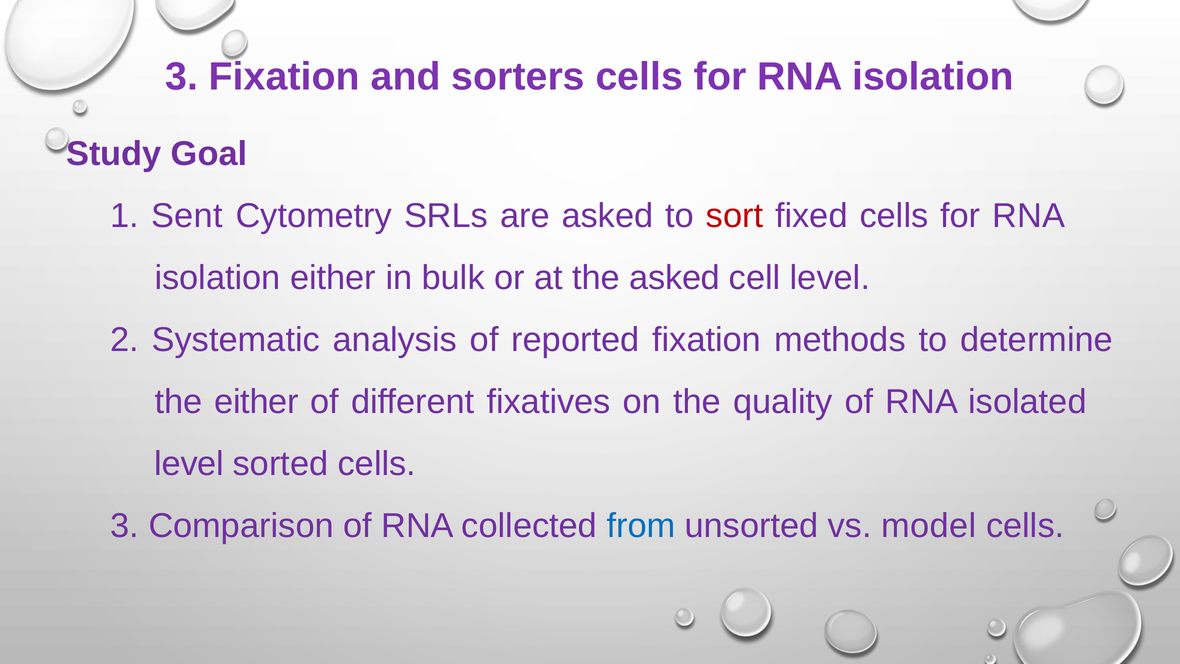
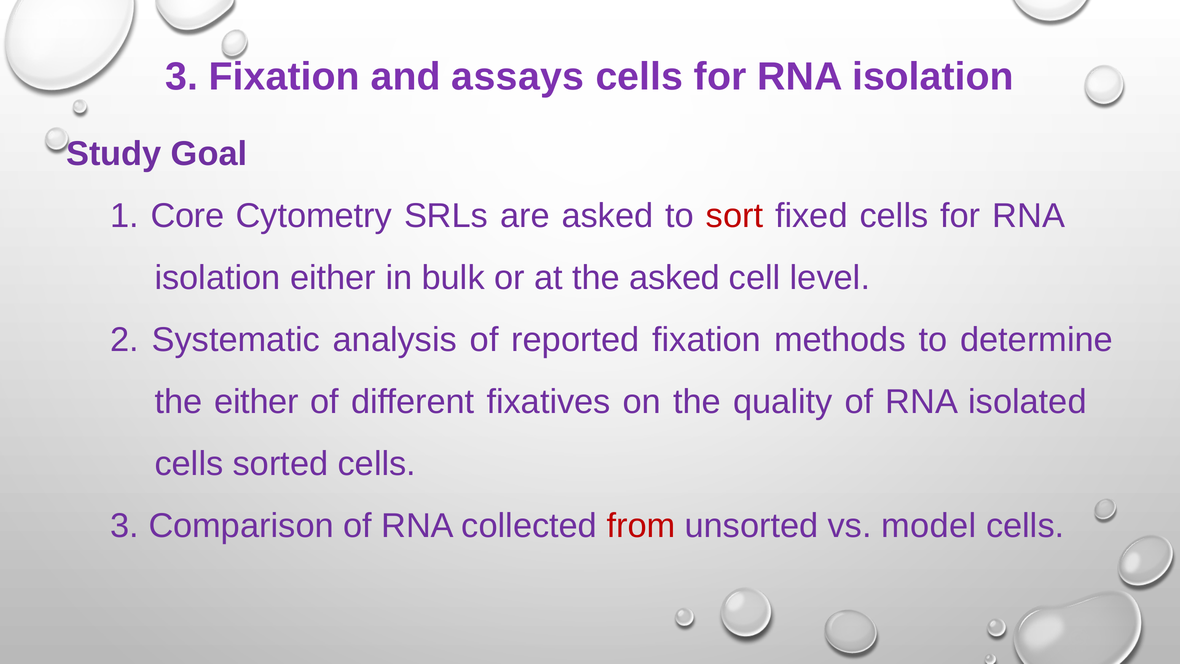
sorters: sorters -> assays
Sent: Sent -> Core
level at (189, 464): level -> cells
from colour: blue -> red
